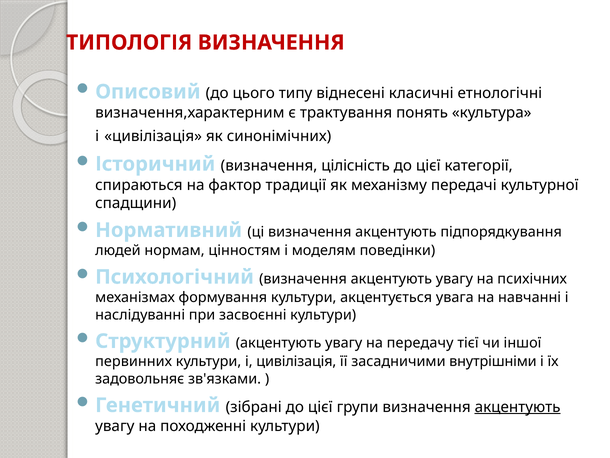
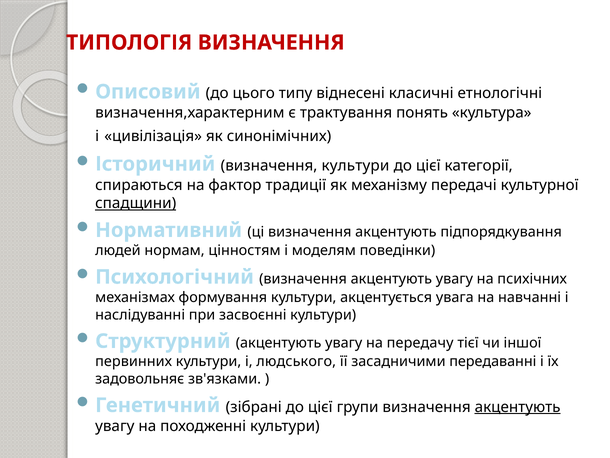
визначення цілісність: цілісність -> культури
спадщини underline: none -> present
і цивілізація: цивілізація -> людського
внутрішніми: внутрішніми -> передаванні
